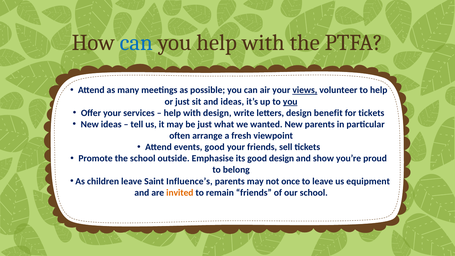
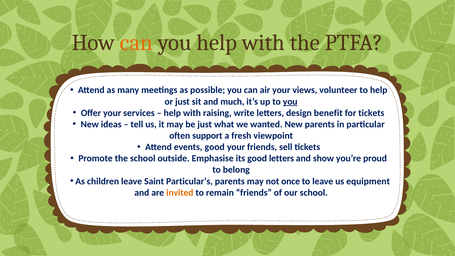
can at (136, 43) colour: blue -> orange
views underline: present -> none
and ideas: ideas -> much
with design: design -> raising
arrange: arrange -> support
good design: design -> letters
Influence’s: Influence’s -> Particular’s
